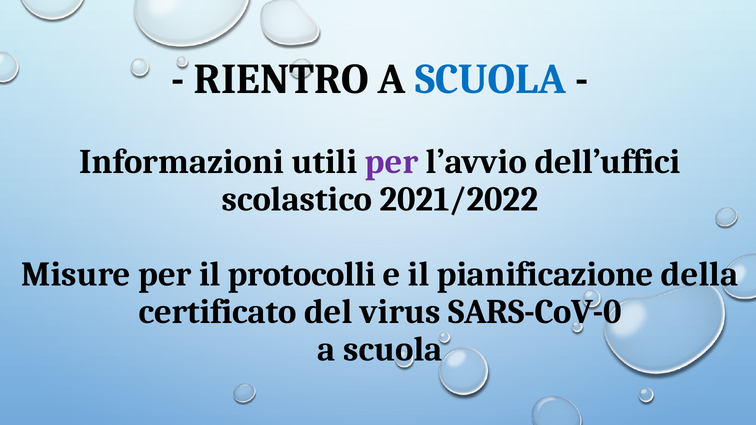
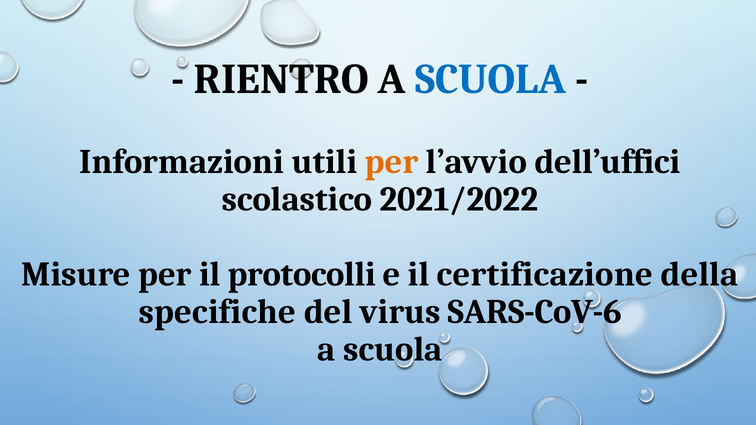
per at (392, 162) colour: purple -> orange
pianificazione: pianificazione -> certificazione
certificato: certificato -> specifiche
SARS-CoV-0: SARS-CoV-0 -> SARS-CoV-6
